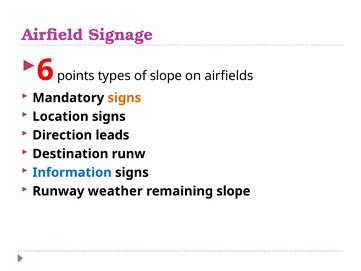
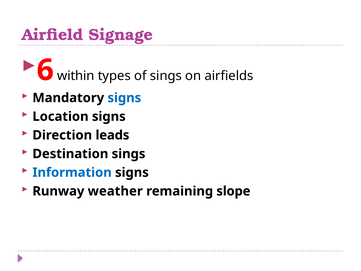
points: points -> within
of slope: slope -> sings
signs at (124, 98) colour: orange -> blue
Destination runw: runw -> sings
